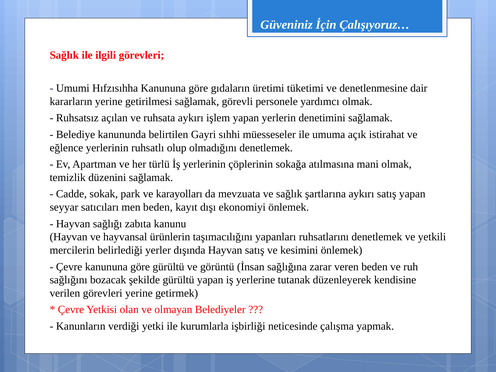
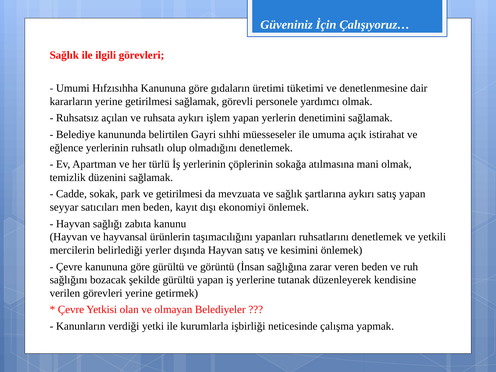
ve karayolları: karayolları -> getirilmesi
